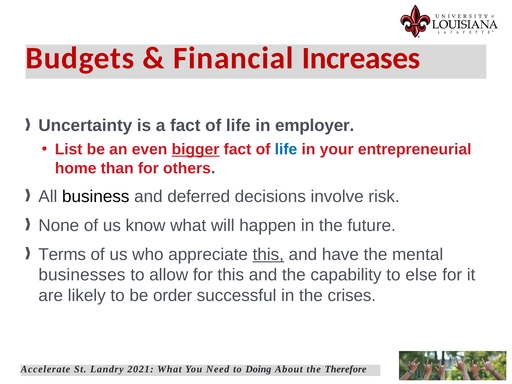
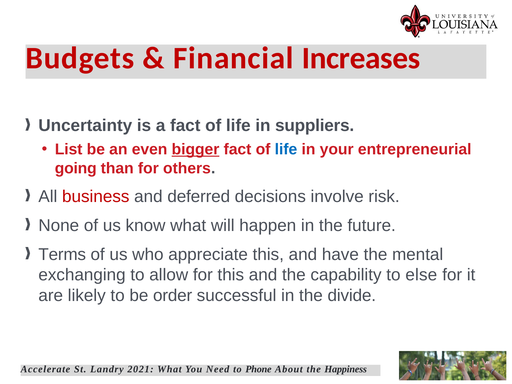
employer: employer -> suppliers
home: home -> going
business colour: black -> red
this at (268, 254) underline: present -> none
businesses: businesses -> exchanging
crises: crises -> divide
Doing: Doing -> Phone
Therefore: Therefore -> Happiness
